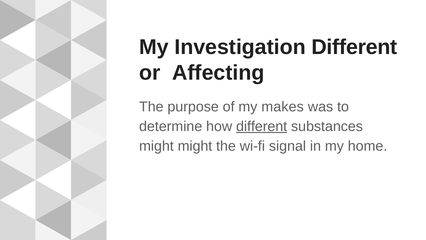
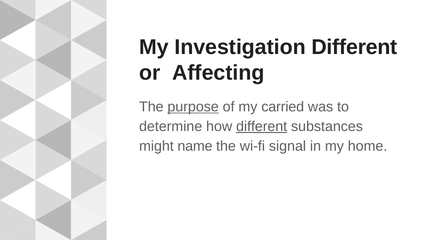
purpose underline: none -> present
makes: makes -> carried
might might: might -> name
